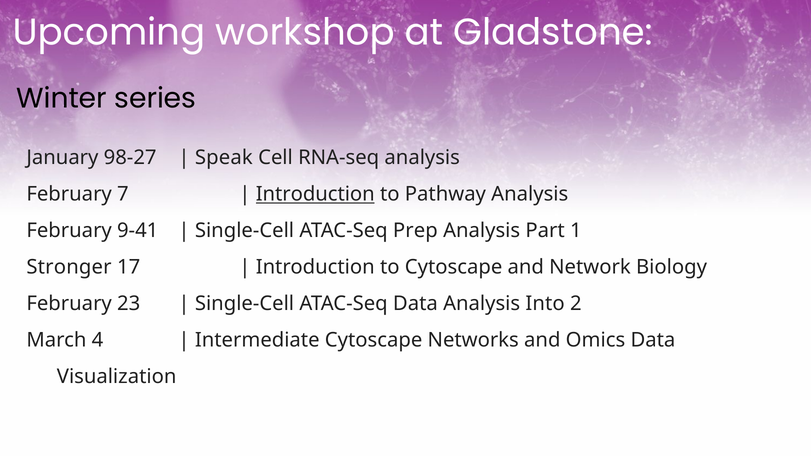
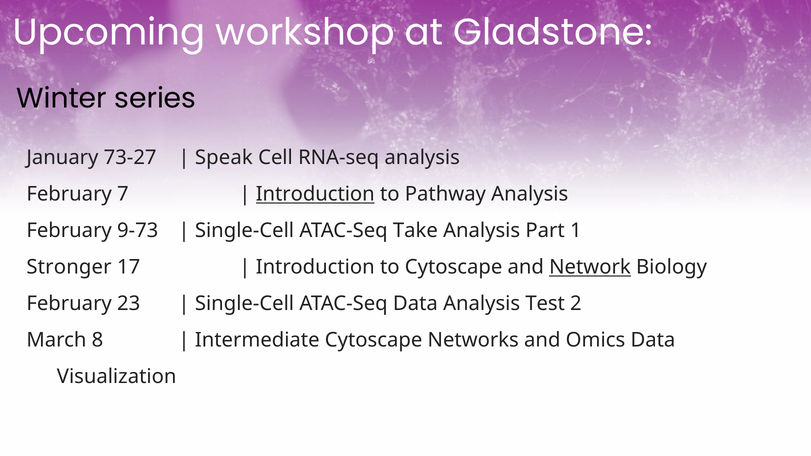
98-27: 98-27 -> 73-27
9-41: 9-41 -> 9-73
Prep: Prep -> Take
Network underline: none -> present
Into: Into -> Test
4: 4 -> 8
